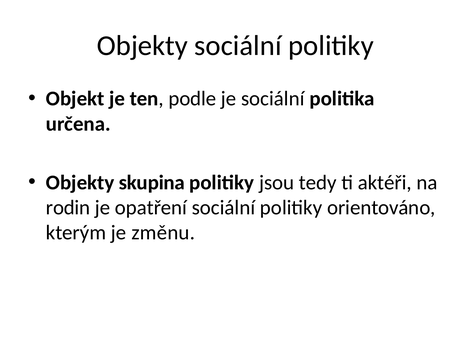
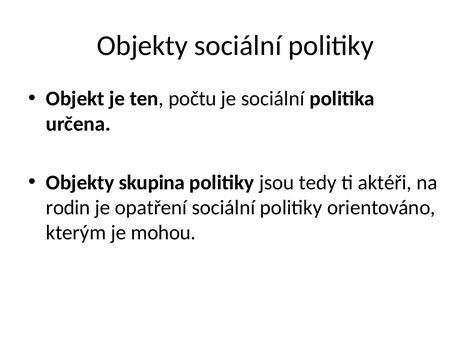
podle: podle -> počtu
změnu: změnu -> mohou
